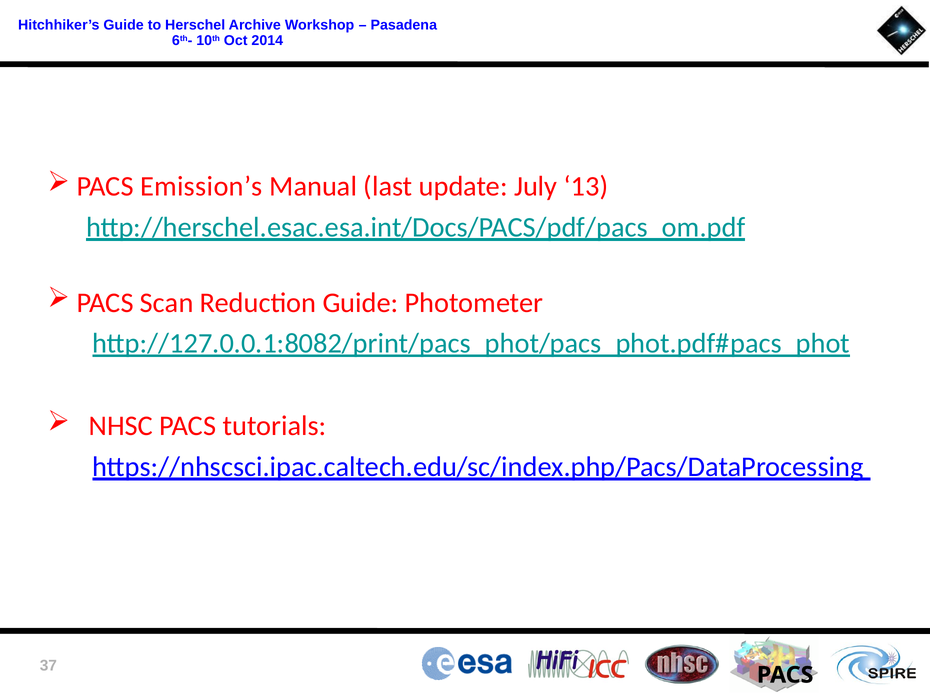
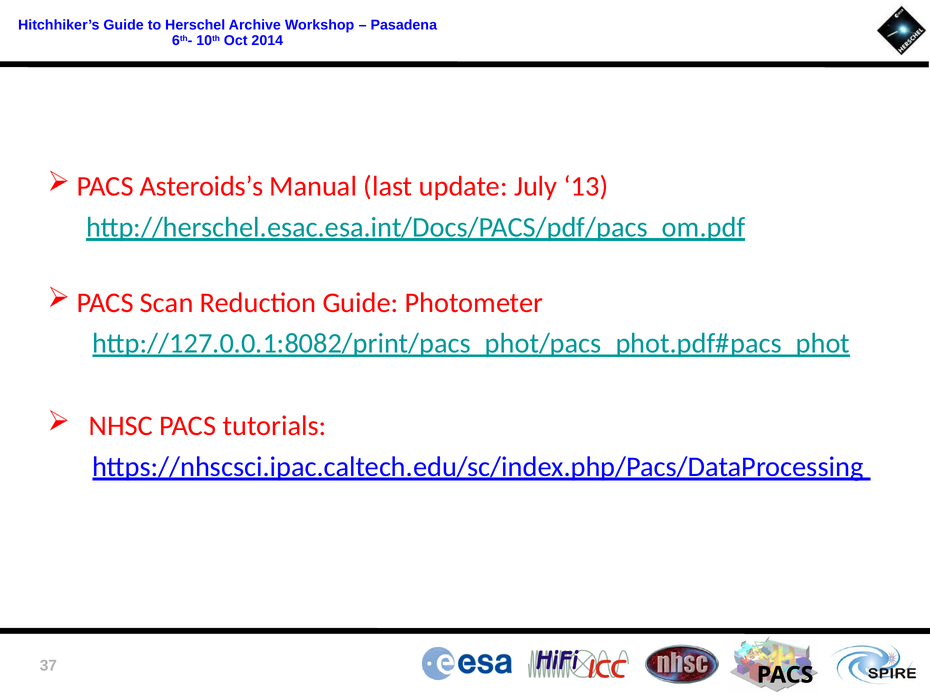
Emission’s: Emission’s -> Asteroids’s
